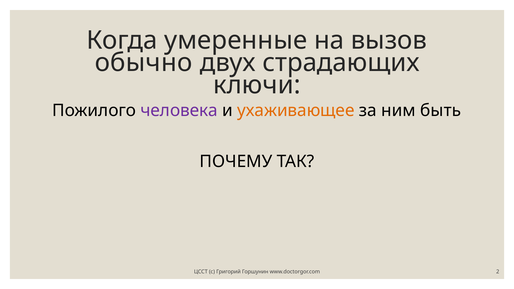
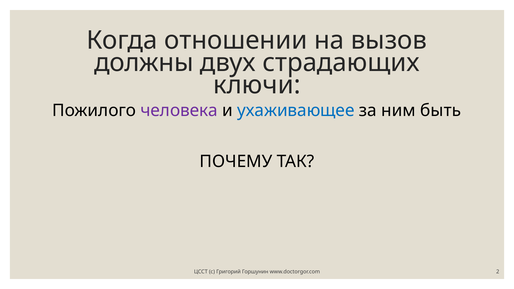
умеренные: умеренные -> отношении
обычно: обычно -> должны
ухаживающее colour: orange -> blue
